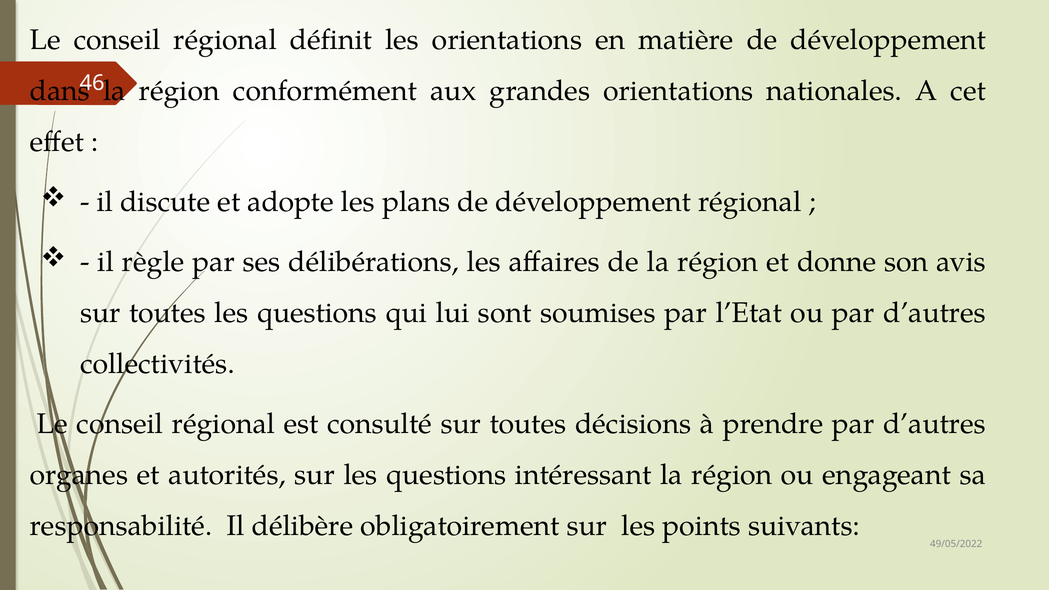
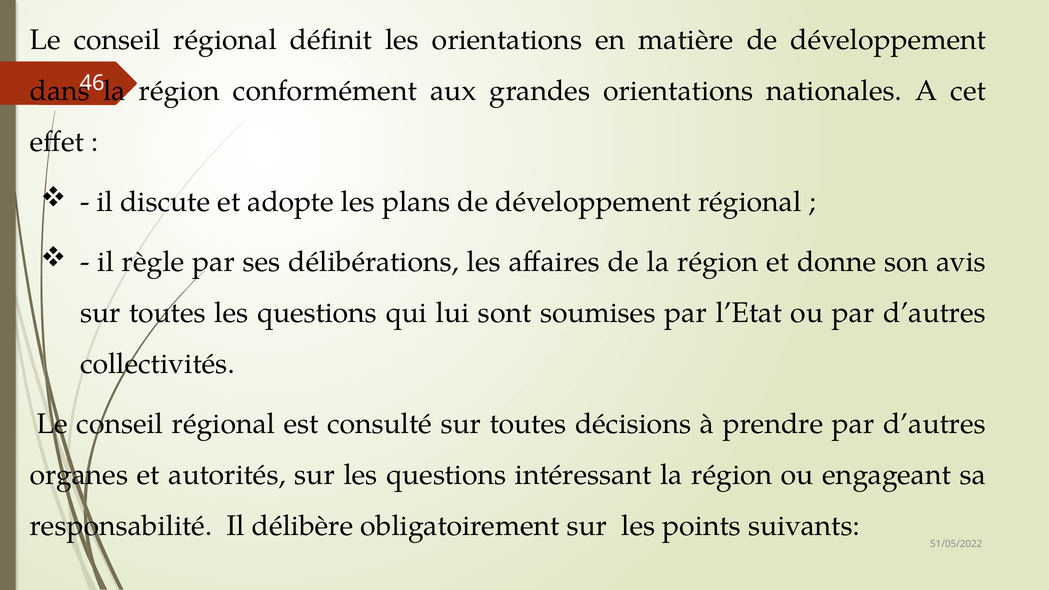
49/05/2022: 49/05/2022 -> 51/05/2022
